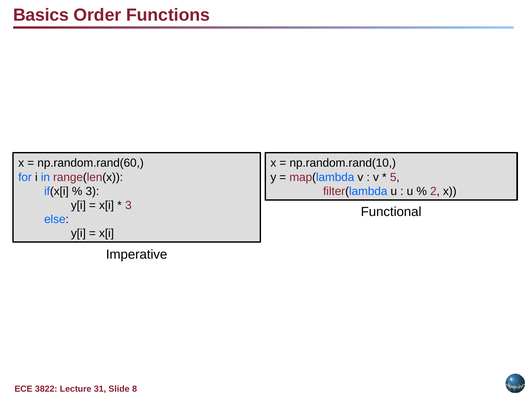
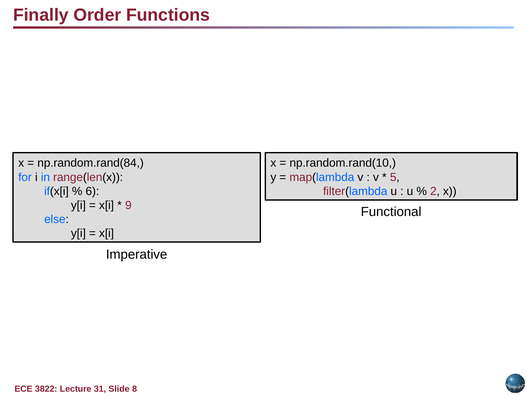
Basics: Basics -> Finally
np.random.rand(60: np.random.rand(60 -> np.random.rand(84
3 at (92, 191): 3 -> 6
3 at (128, 205): 3 -> 9
